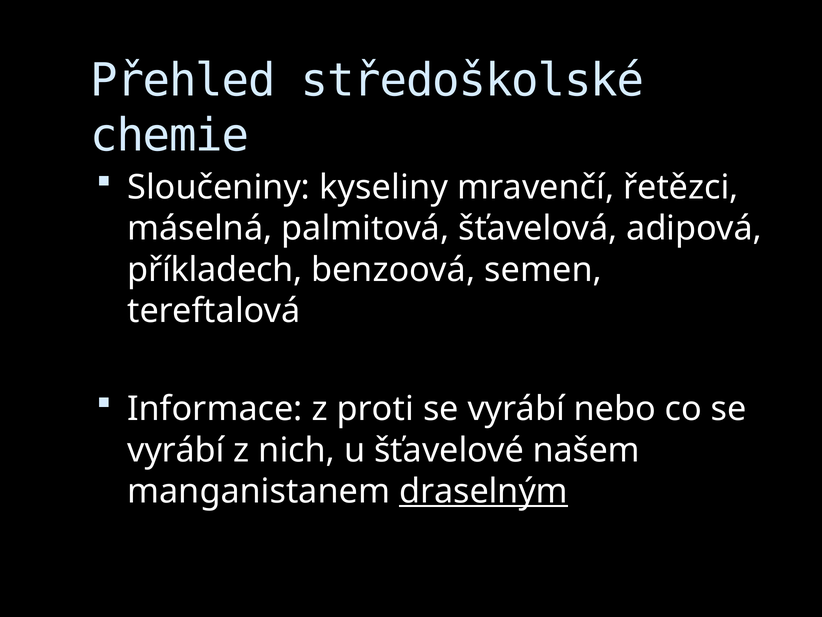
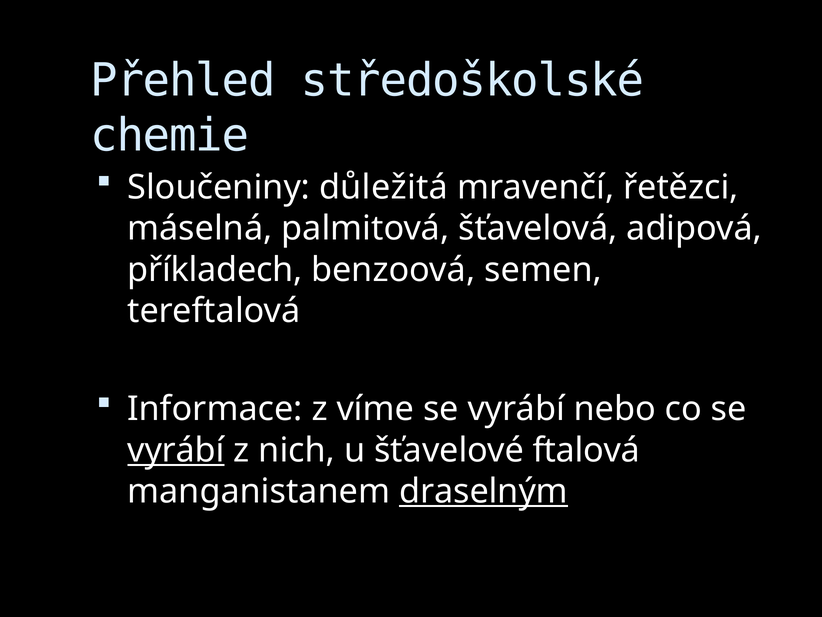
kyseliny: kyseliny -> důležitá
proti: proti -> víme
vyrábí at (176, 450) underline: none -> present
našem: našem -> ftalová
